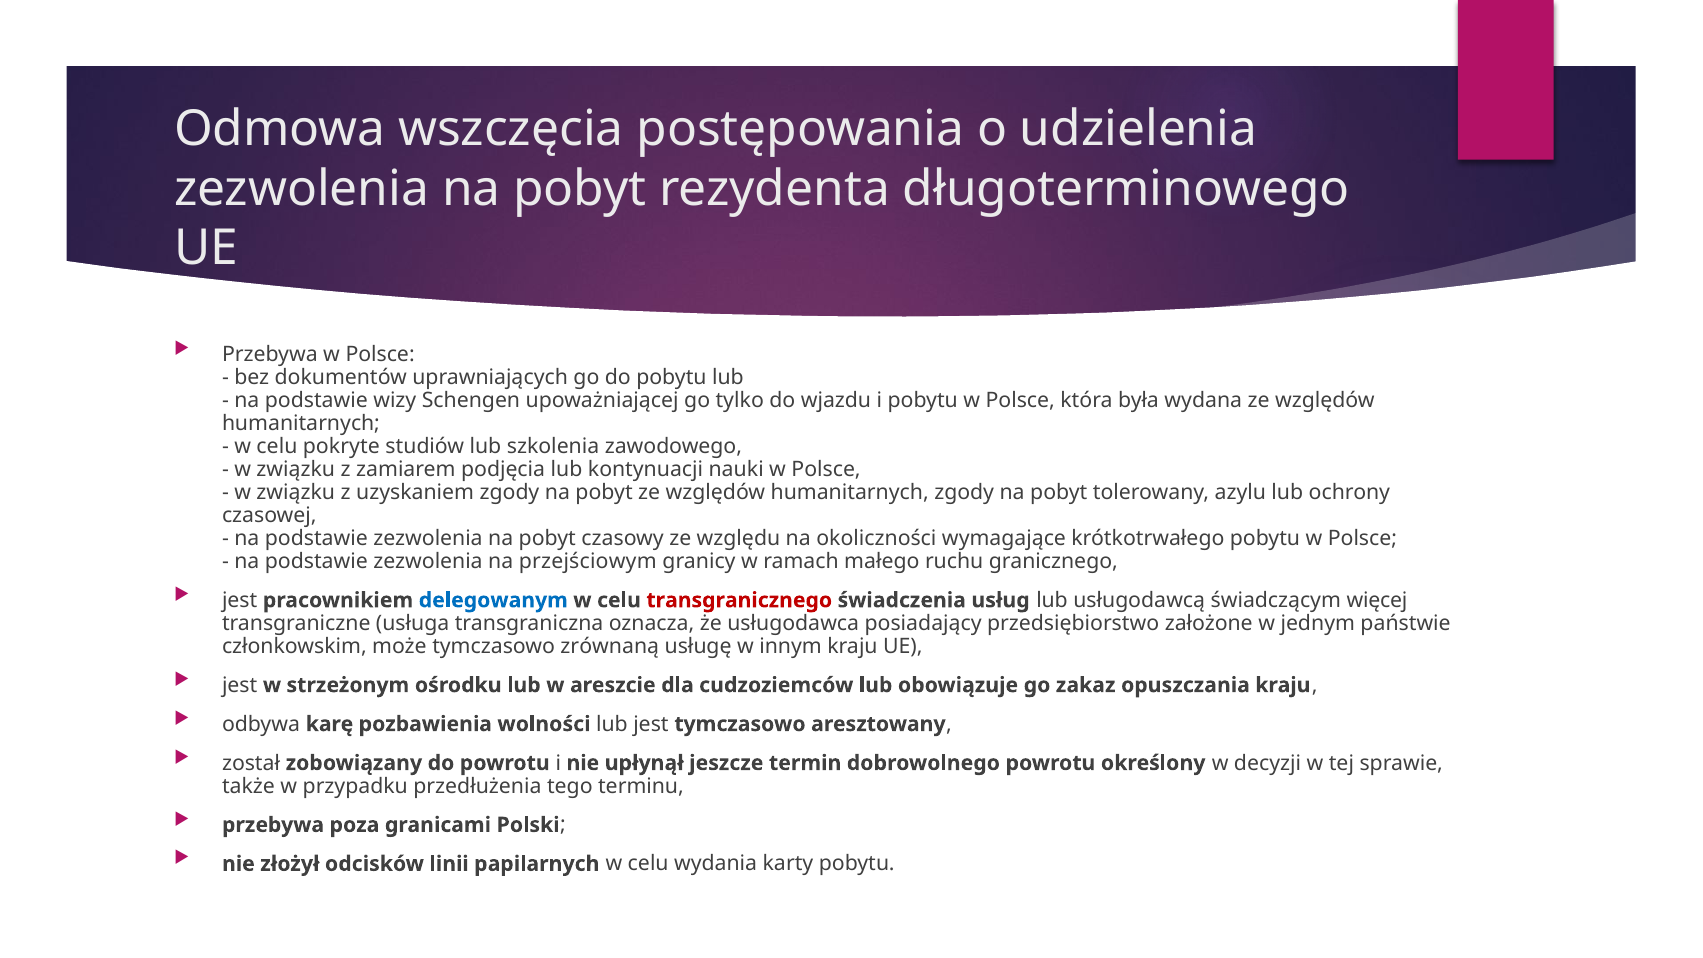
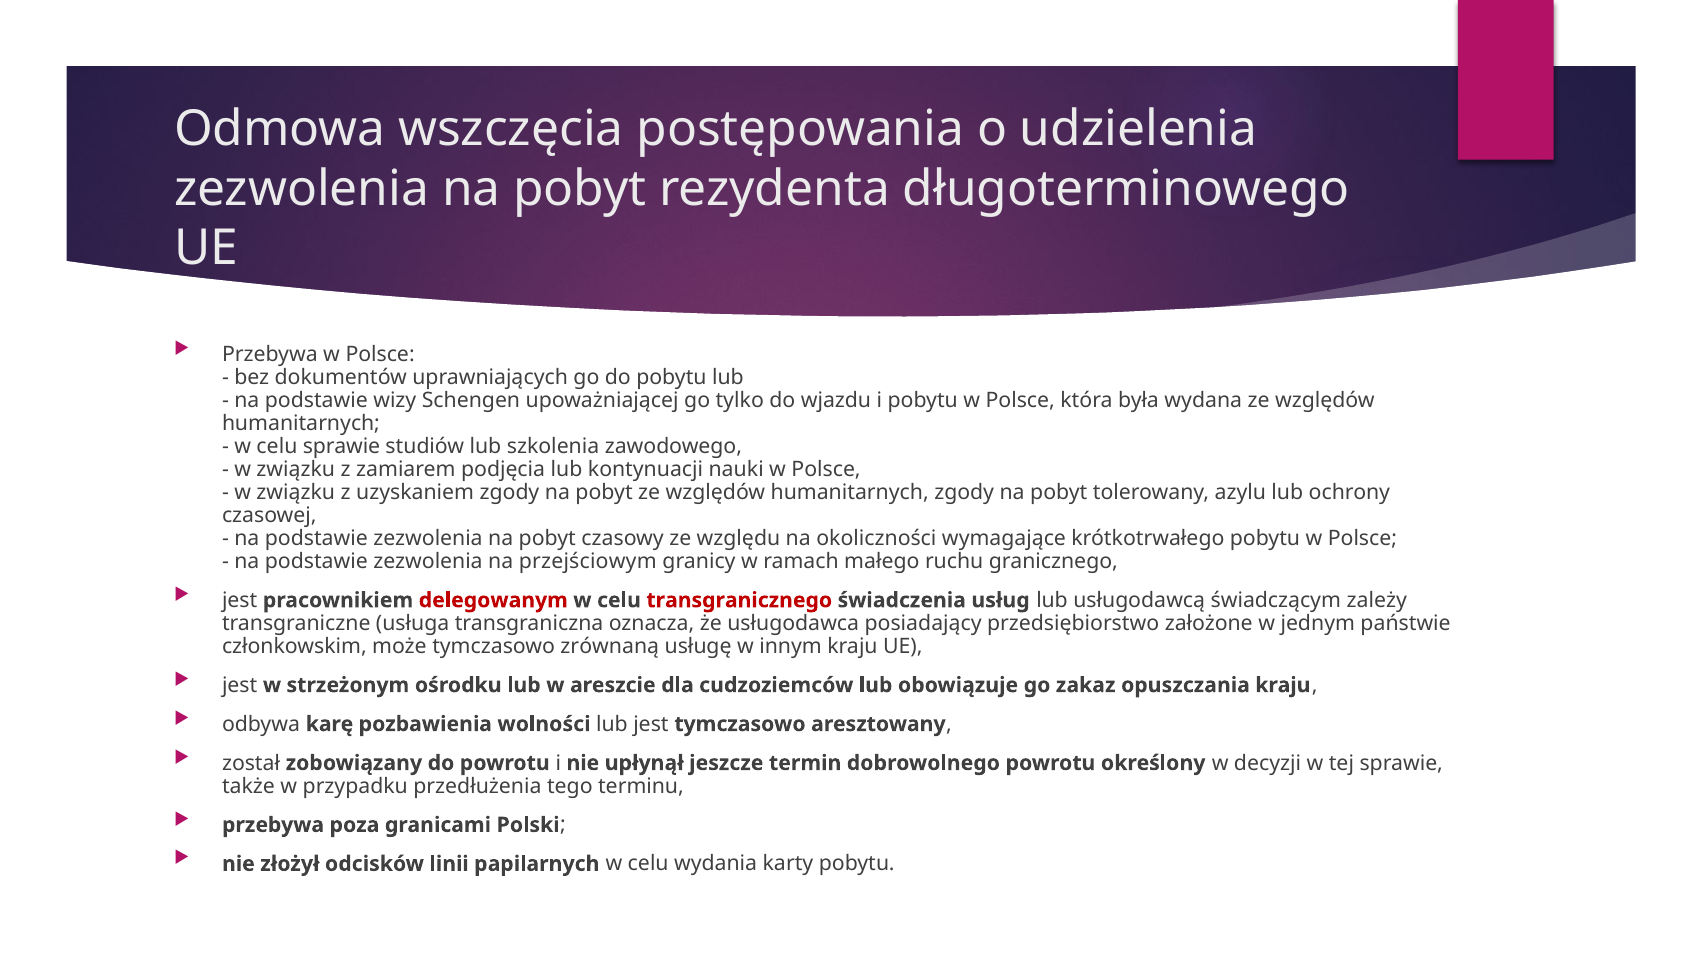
celu pokryte: pokryte -> sprawie
delegowanym colour: blue -> red
więcej: więcej -> zależy
